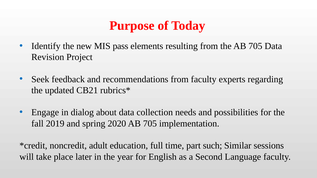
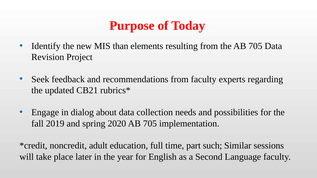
pass: pass -> than
